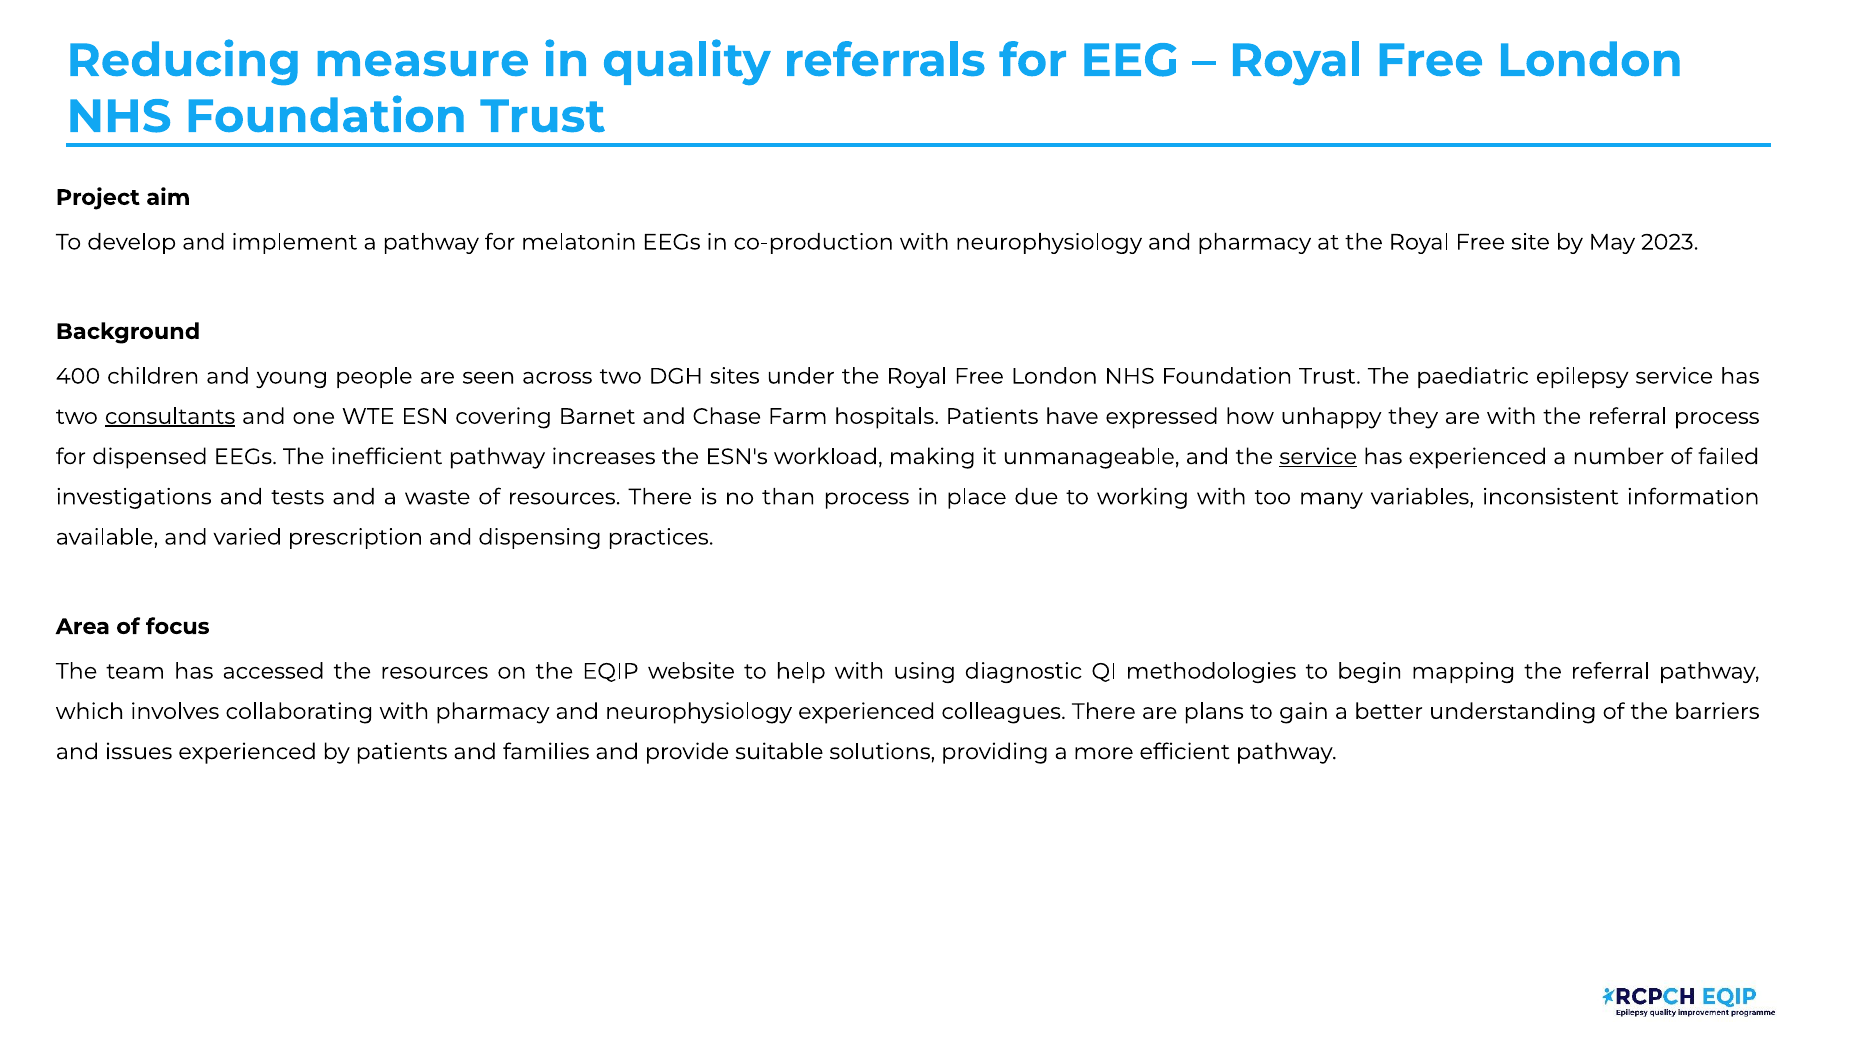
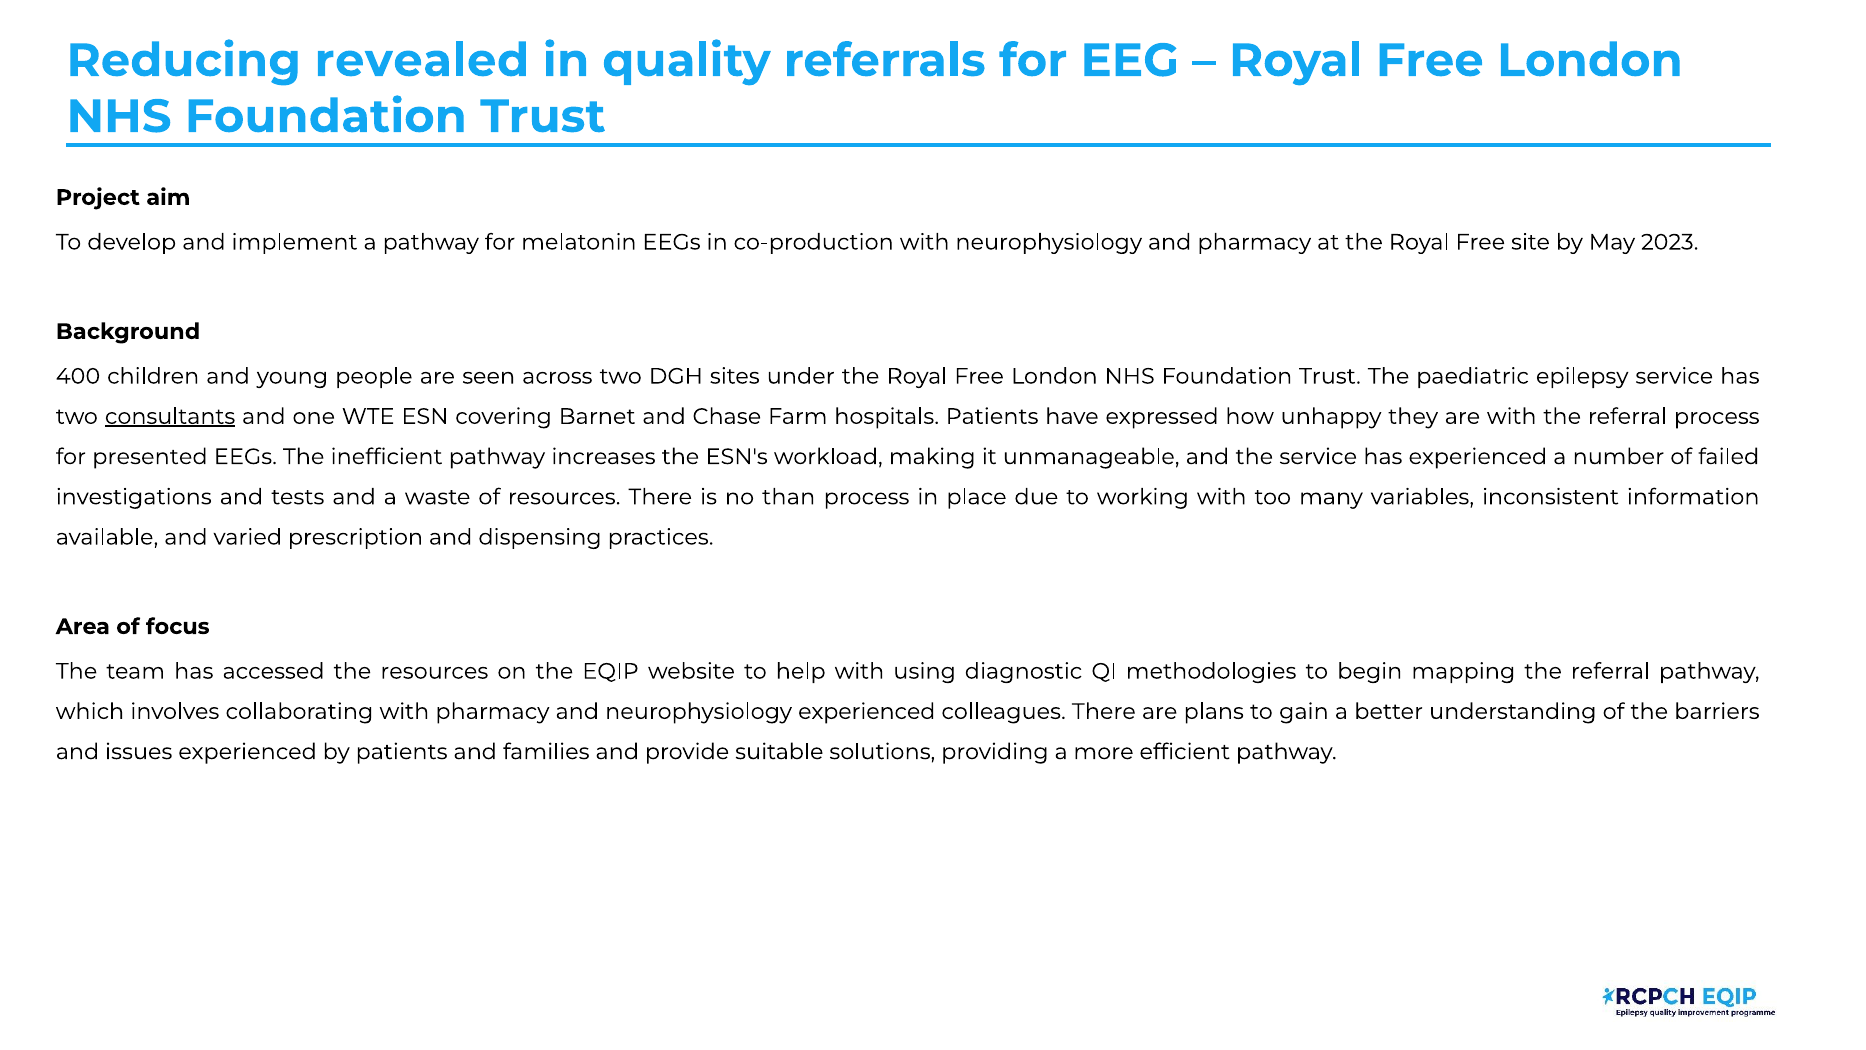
measure: measure -> revealed
dispensed: dispensed -> presented
service at (1318, 457) underline: present -> none
